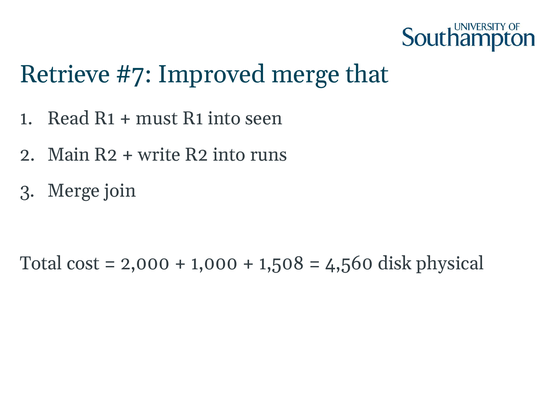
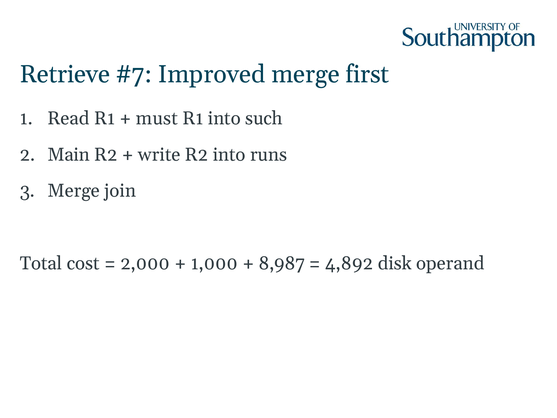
that: that -> first
seen: seen -> such
1,508: 1,508 -> 8,987
4,560: 4,560 -> 4,892
physical: physical -> operand
